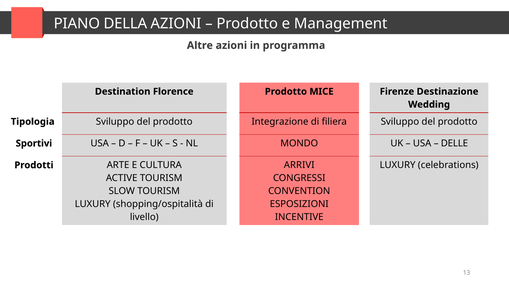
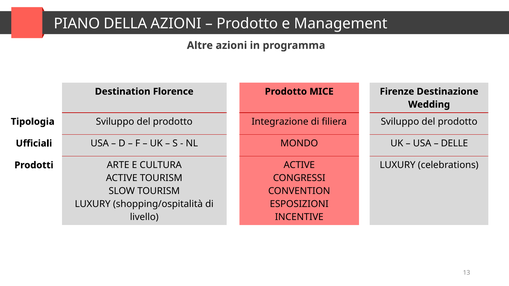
Sportivi: Sportivi -> Ufficiali
ARRIVI at (299, 165): ARRIVI -> ACTIVE
